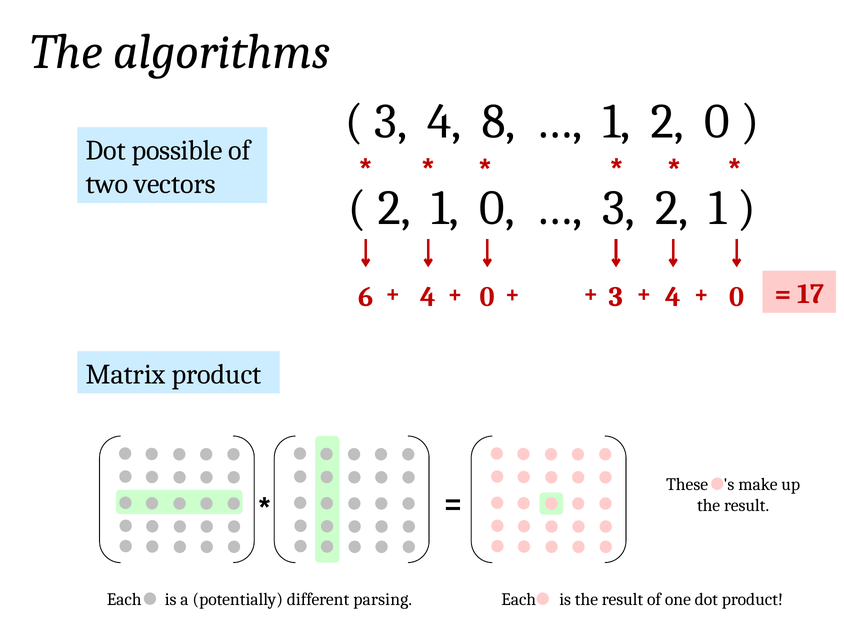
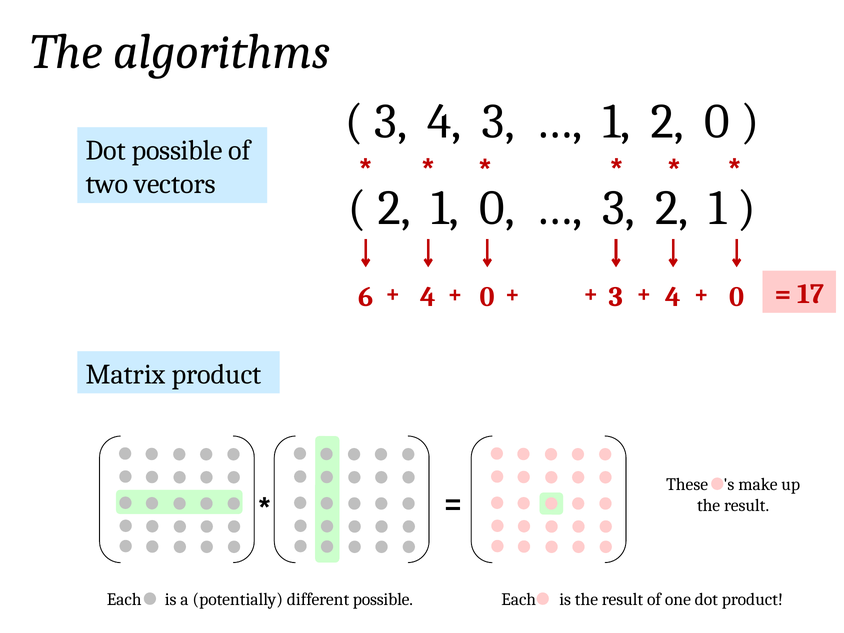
4 8: 8 -> 3
different parsing: parsing -> possible
